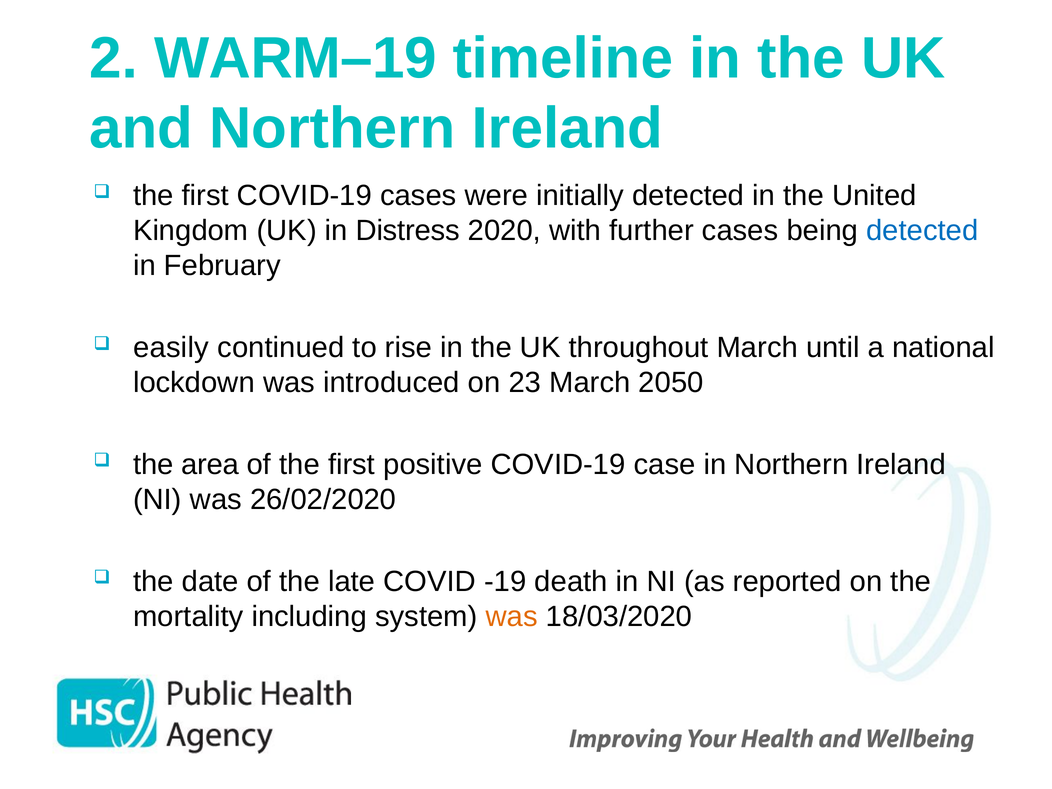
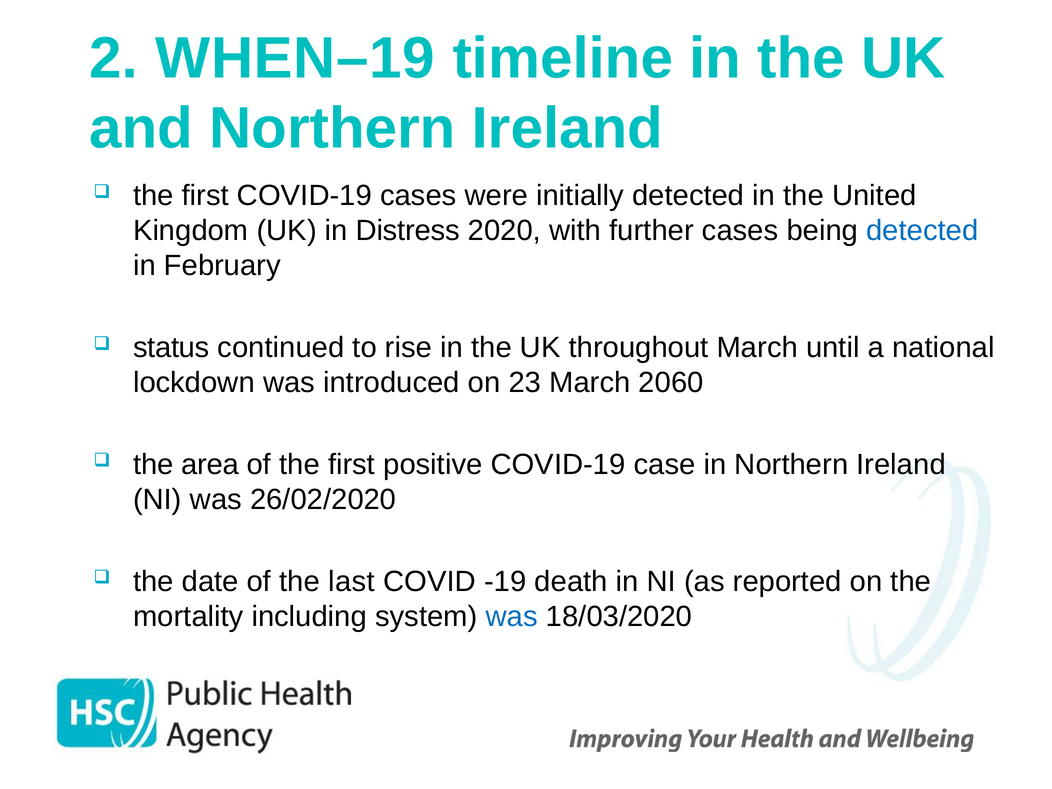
WARM–19: WARM–19 -> WHEN–19
easily: easily -> status
2050: 2050 -> 2060
late: late -> last
was at (512, 617) colour: orange -> blue
